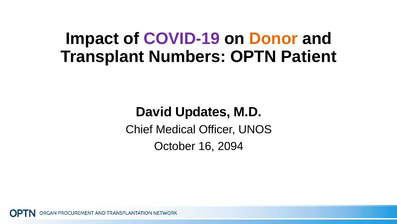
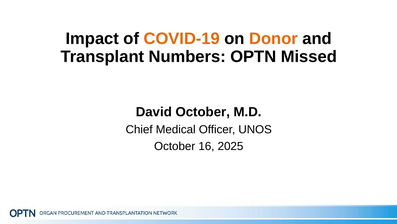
COVID-19 colour: purple -> orange
Patient: Patient -> Missed
David Updates: Updates -> October
2094: 2094 -> 2025
